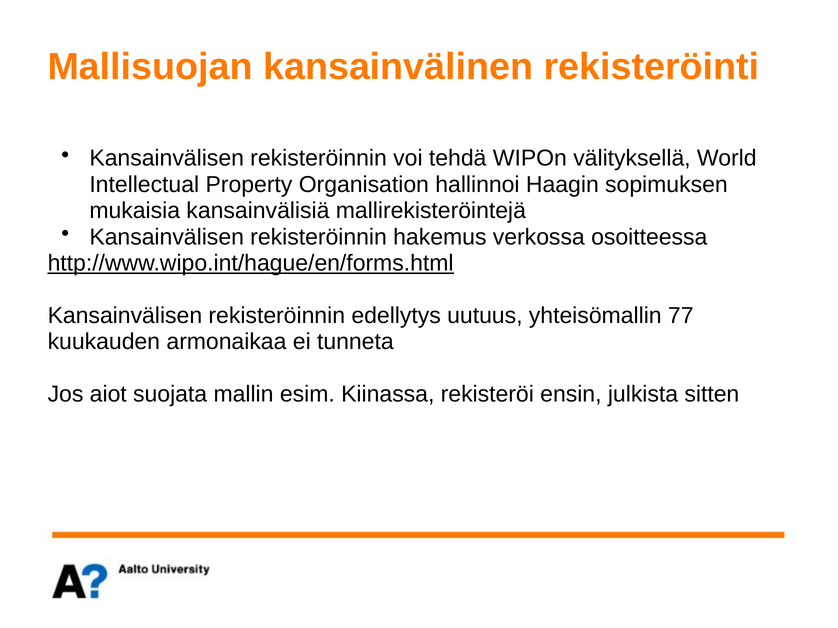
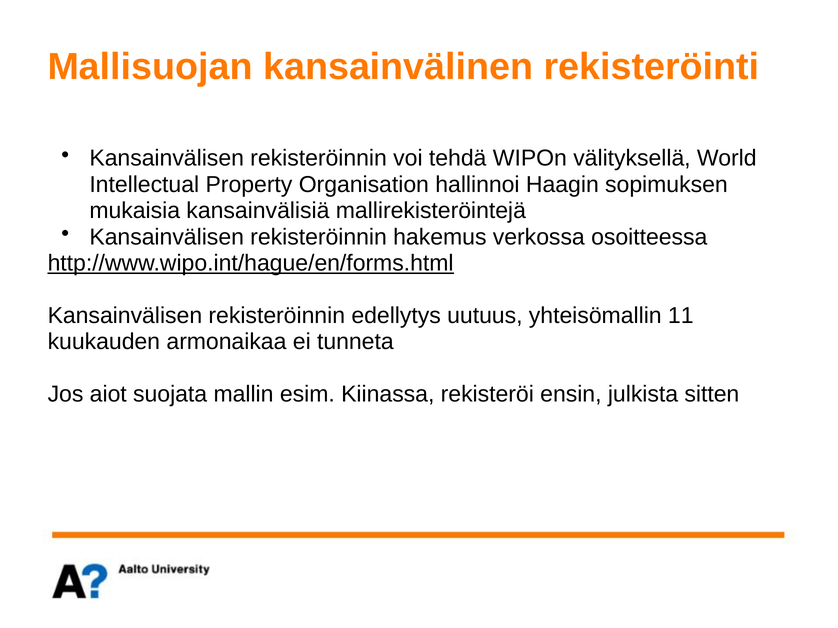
77: 77 -> 11
